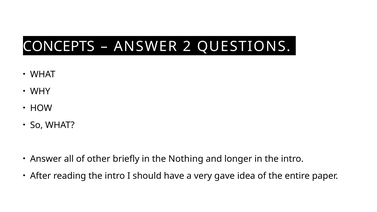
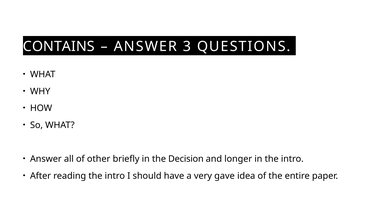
CONCEPTS: CONCEPTS -> CONTAINS
2: 2 -> 3
Nothing: Nothing -> Decision
